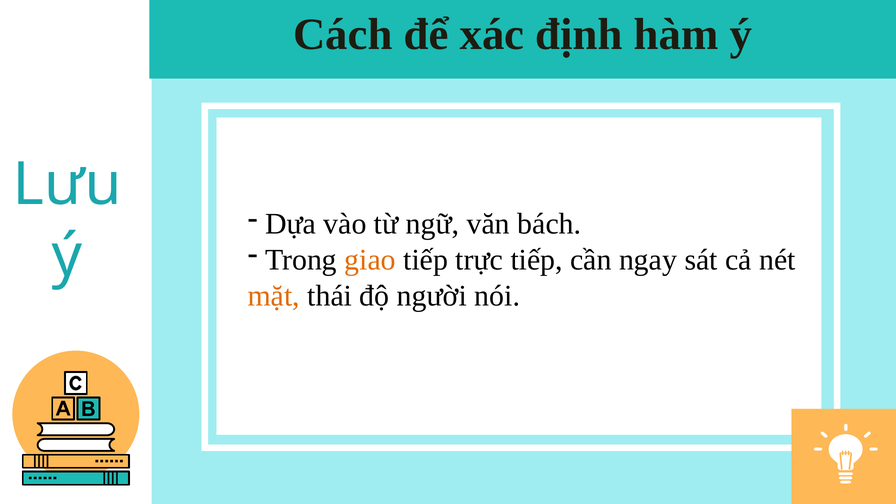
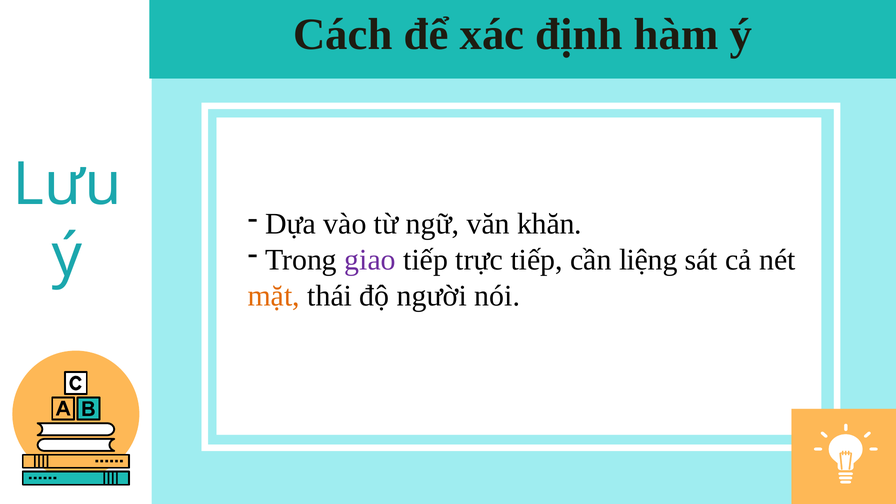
bách: bách -> khăn
giao colour: orange -> purple
ngay: ngay -> liệng
